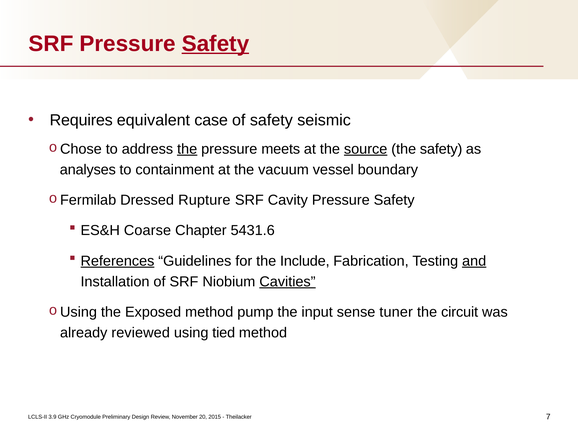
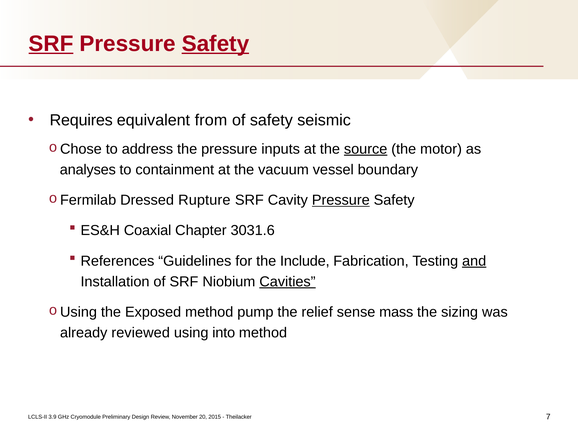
SRF at (51, 44) underline: none -> present
case: case -> from
the at (187, 149) underline: present -> none
meets: meets -> inputs
the safety: safety -> motor
Pressure at (341, 200) underline: none -> present
Coarse: Coarse -> Coaxial
5431.6: 5431.6 -> 3031.6
References underline: present -> none
input: input -> relief
tuner: tuner -> mass
circuit: circuit -> sizing
tied: tied -> into
